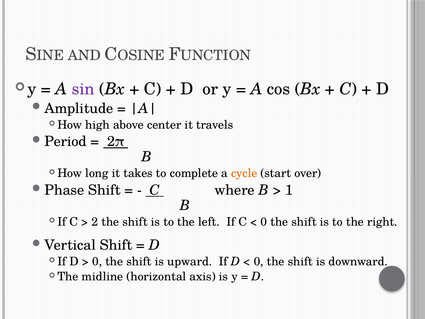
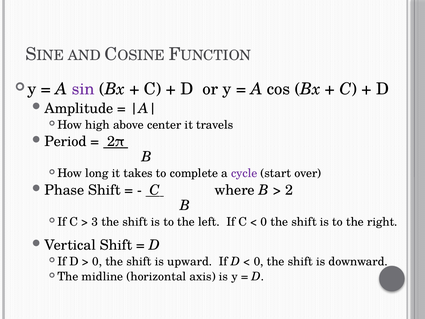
cycle colour: orange -> purple
1: 1 -> 2
2: 2 -> 3
